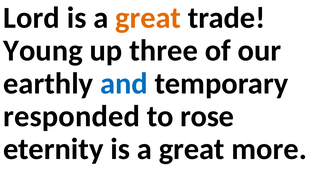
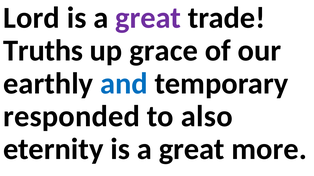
great at (148, 18) colour: orange -> purple
Young: Young -> Truths
three: three -> grace
rose: rose -> also
